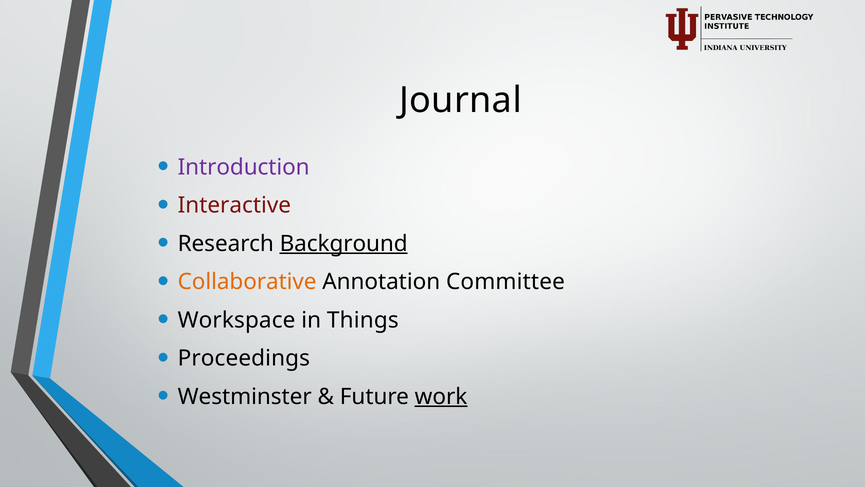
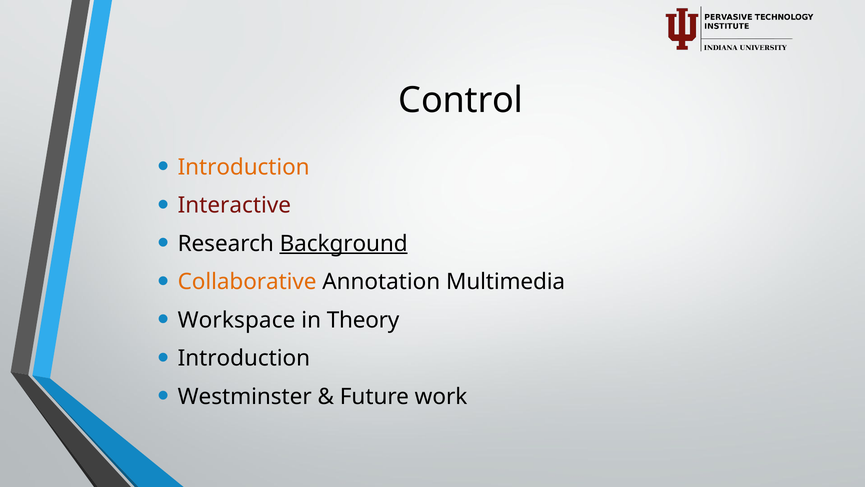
Journal: Journal -> Control
Introduction at (244, 167) colour: purple -> orange
Committee: Committee -> Multimedia
Things: Things -> Theory
Proceedings at (244, 358): Proceedings -> Introduction
work underline: present -> none
